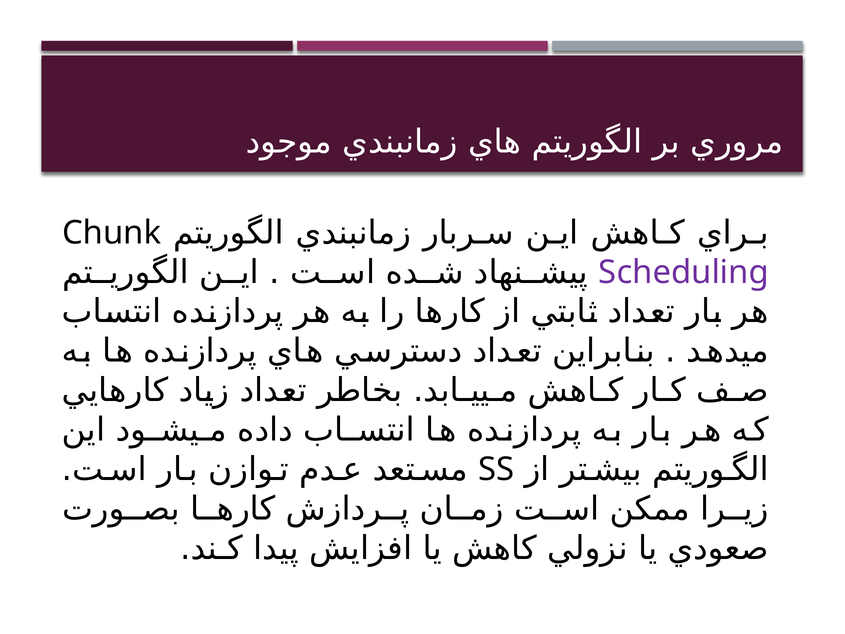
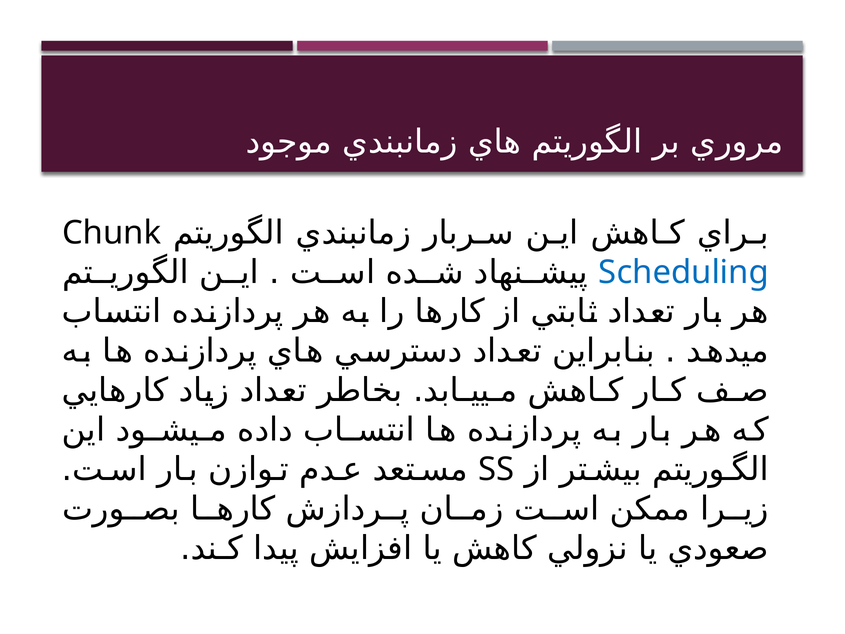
Scheduling colour: purple -> blue
